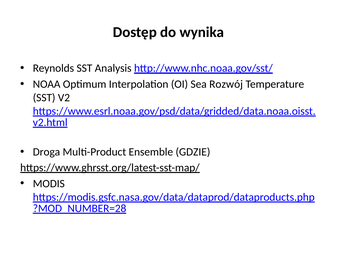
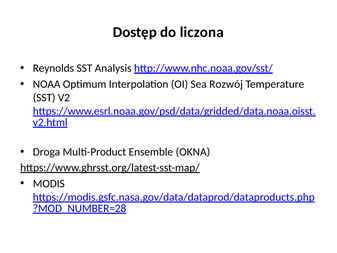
wynika: wynika -> liczona
GDZIE: GDZIE -> OKNA
